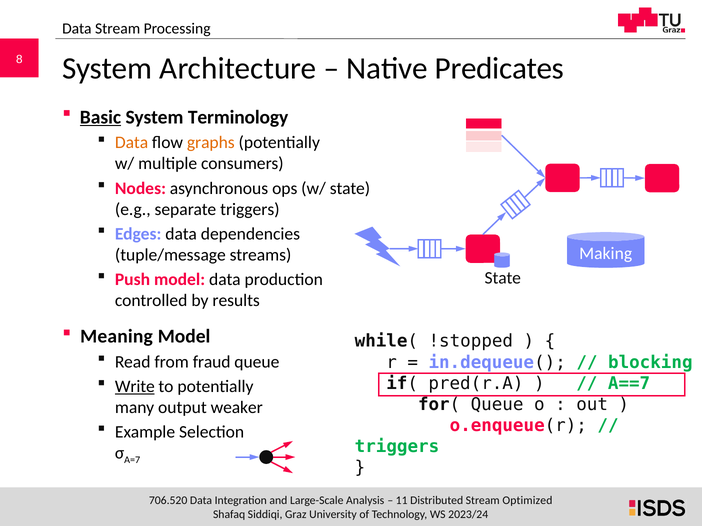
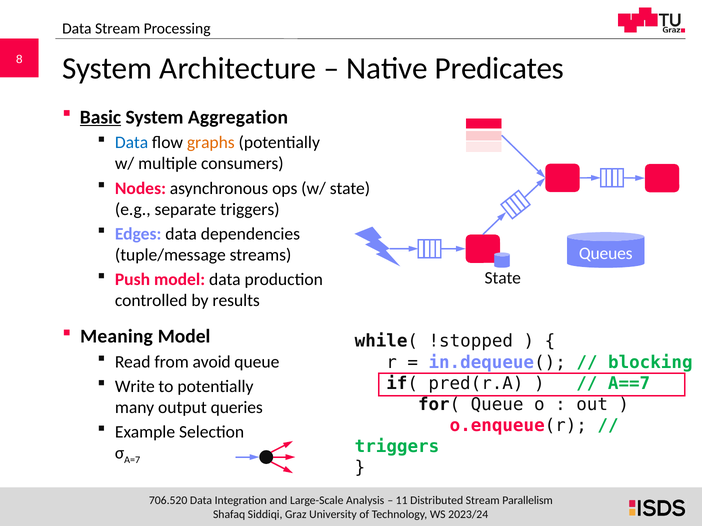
Terminology: Terminology -> Aggregation
Data at (132, 143) colour: orange -> blue
Making: Making -> Queues
fraud: fraud -> avoid
Write underline: present -> none
weaker: weaker -> queries
Optimized: Optimized -> Parallelism
